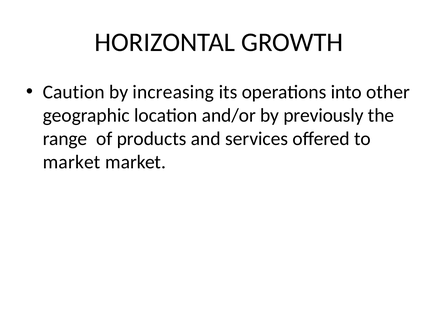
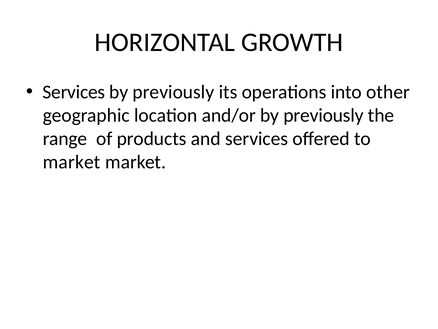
Caution at (74, 92): Caution -> Services
increasing at (173, 92): increasing -> previously
